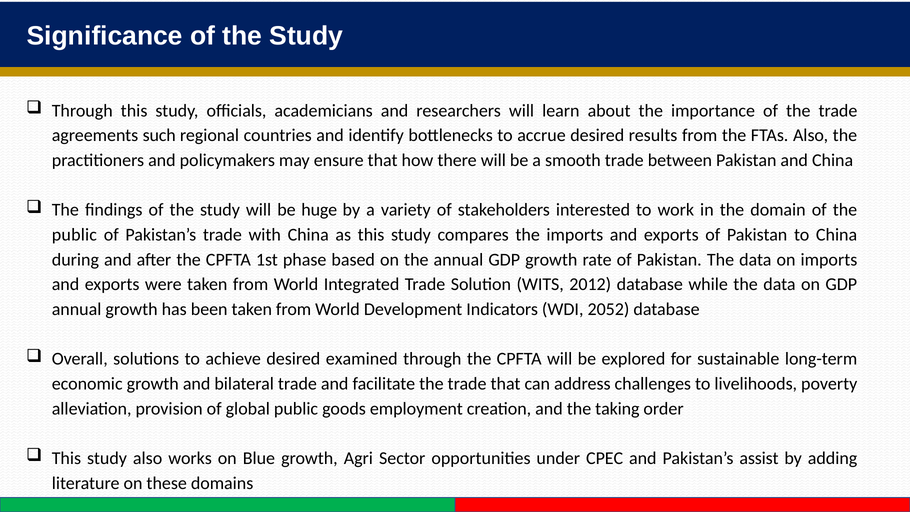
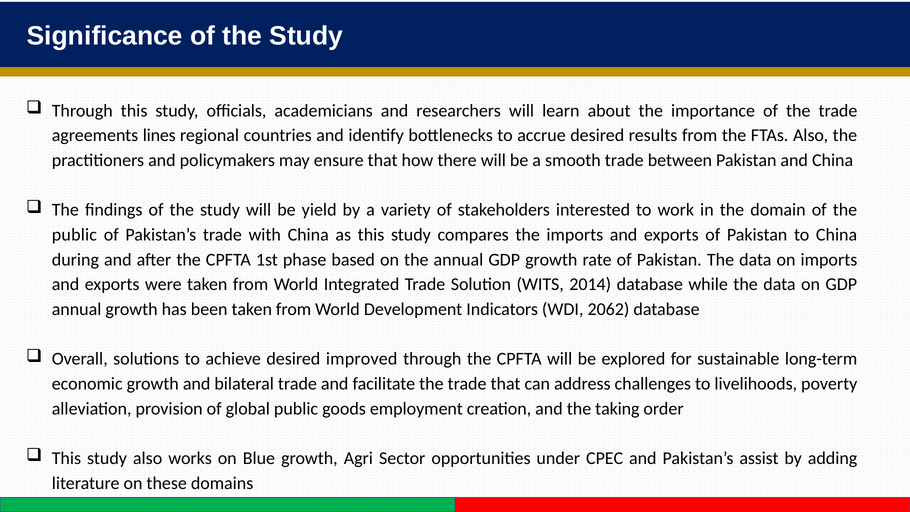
such: such -> lines
huge: huge -> yield
2012: 2012 -> 2014
2052: 2052 -> 2062
examined: examined -> improved
